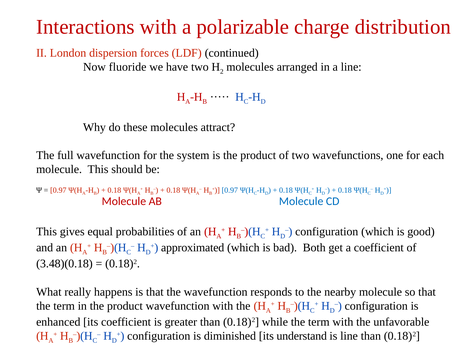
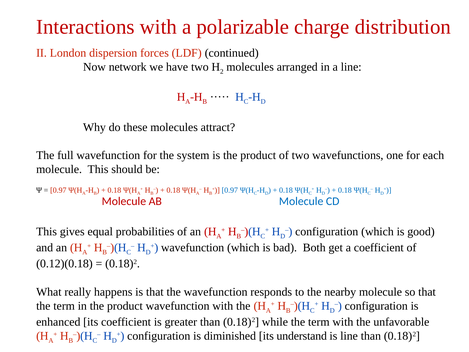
fluoride: fluoride -> network
approximated at (193, 248): approximated -> wavefunction
3.48)(0.18: 3.48)(0.18 -> 0.12)(0.18
